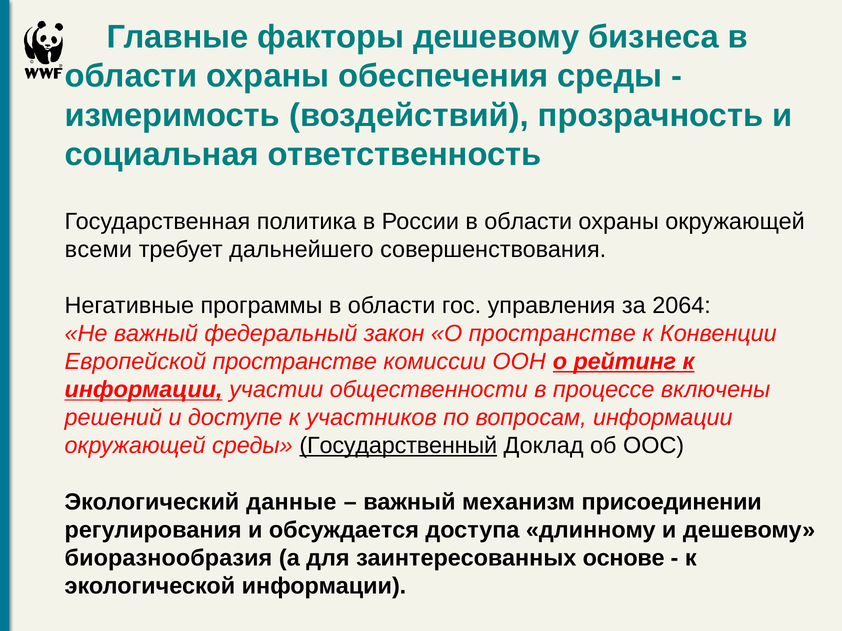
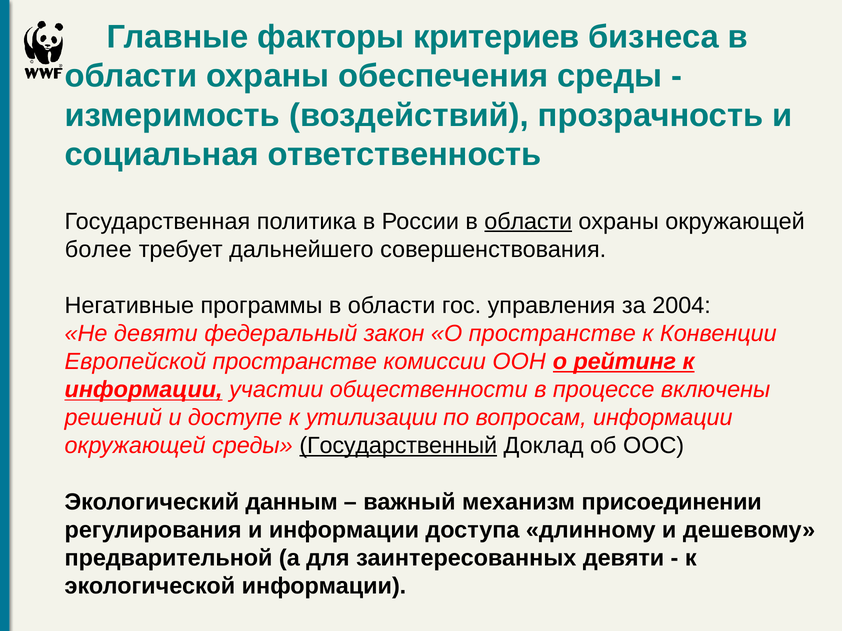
факторы дешевому: дешевому -> критериев
области at (528, 221) underline: none -> present
всеми: всеми -> более
2064: 2064 -> 2004
Не важный: важный -> девяти
участников: участников -> утилизации
данные: данные -> данным
и обсуждается: обсуждается -> информации
биоразнообразия: биоразнообразия -> предварительной
заинтересованных основе: основе -> девяти
